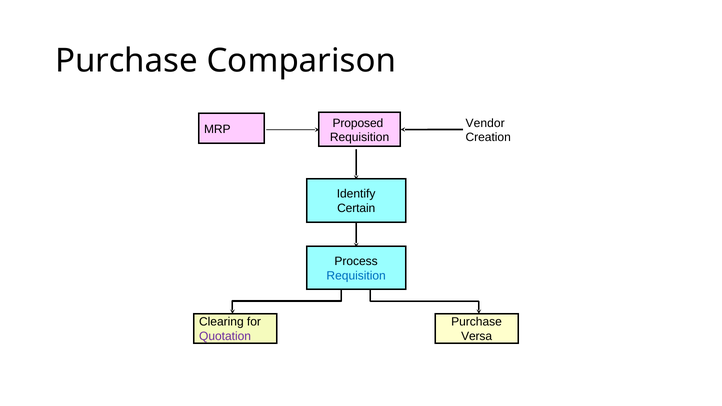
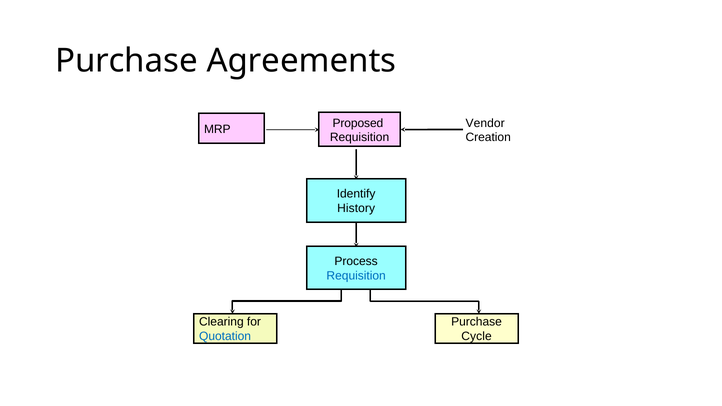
Comparison: Comparison -> Agreements
Certain: Certain -> History
Quotation colour: purple -> blue
Versa: Versa -> Cycle
